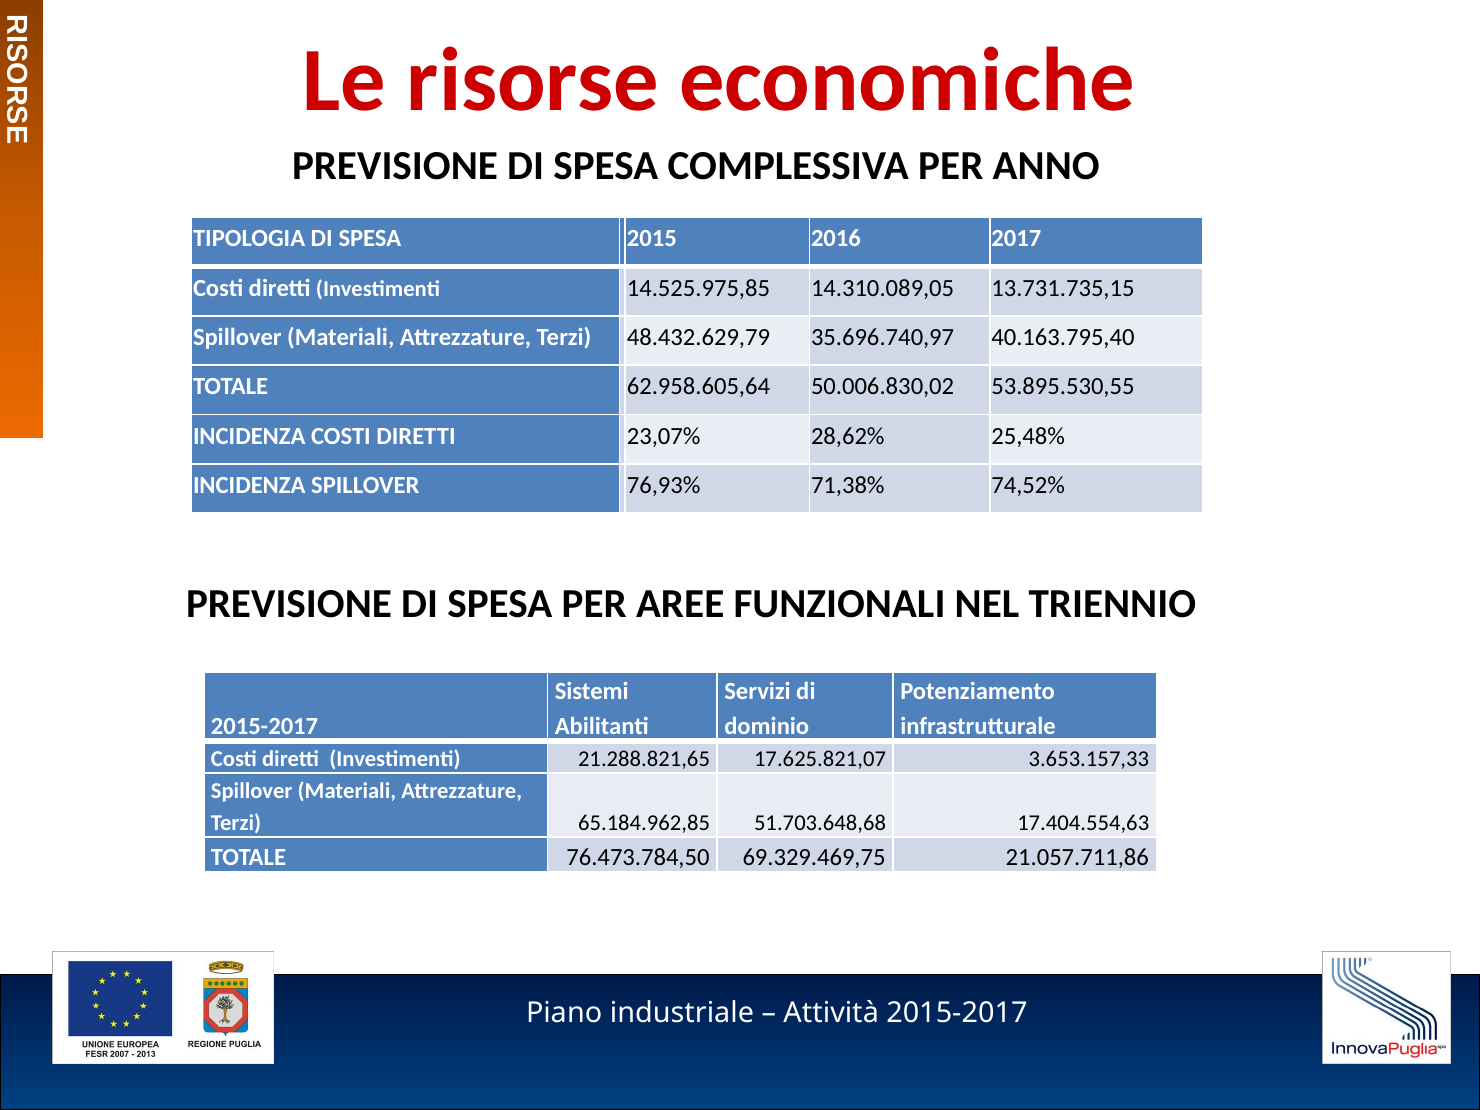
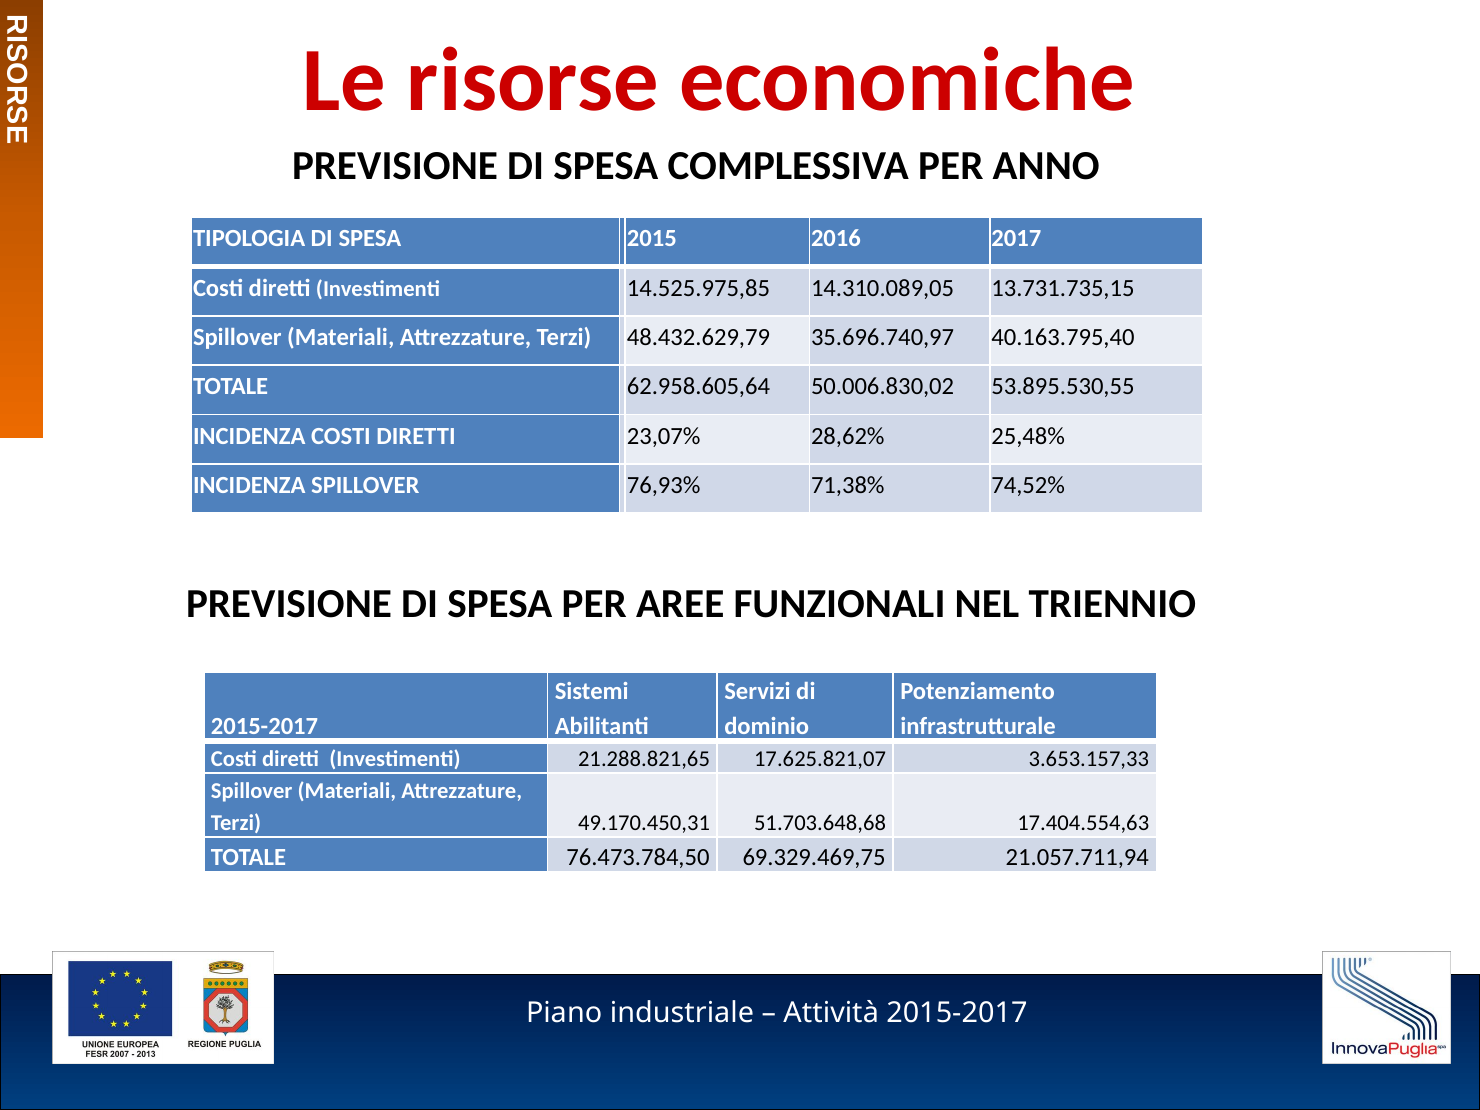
65.184.962,85: 65.184.962,85 -> 49.170.450,31
21.057.711,86: 21.057.711,86 -> 21.057.711,94
